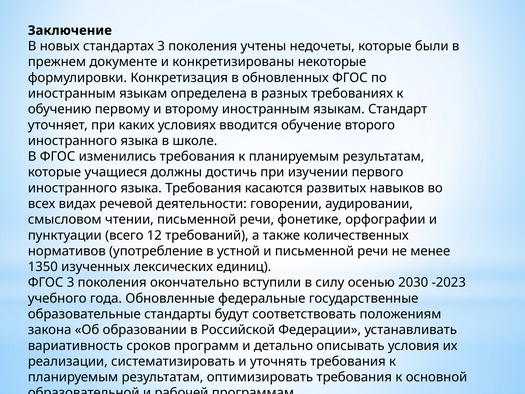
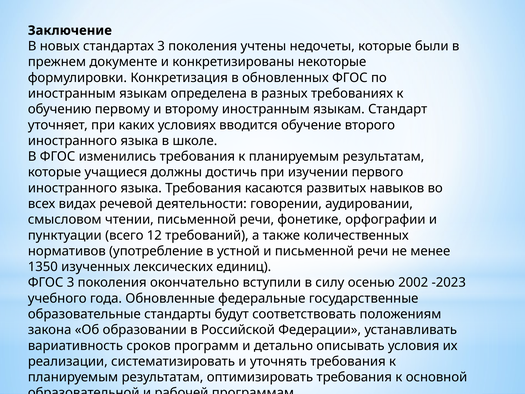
2030: 2030 -> 2002
